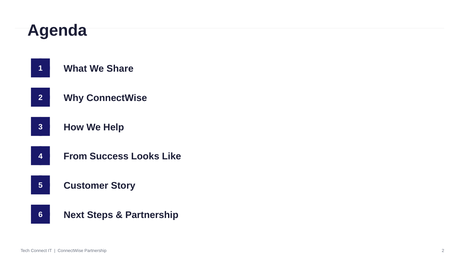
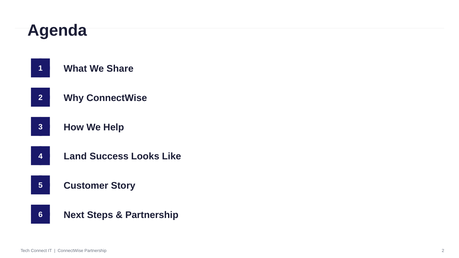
From: From -> Land
